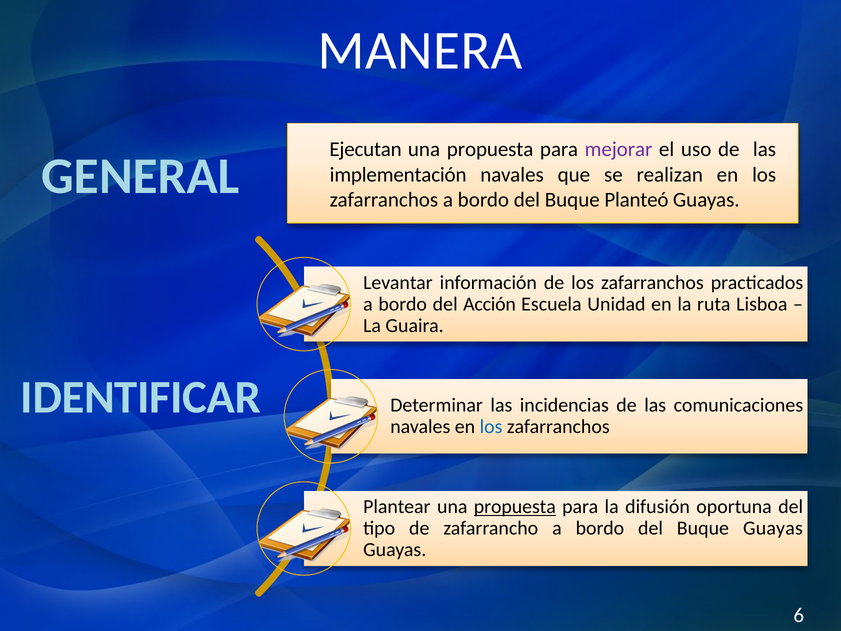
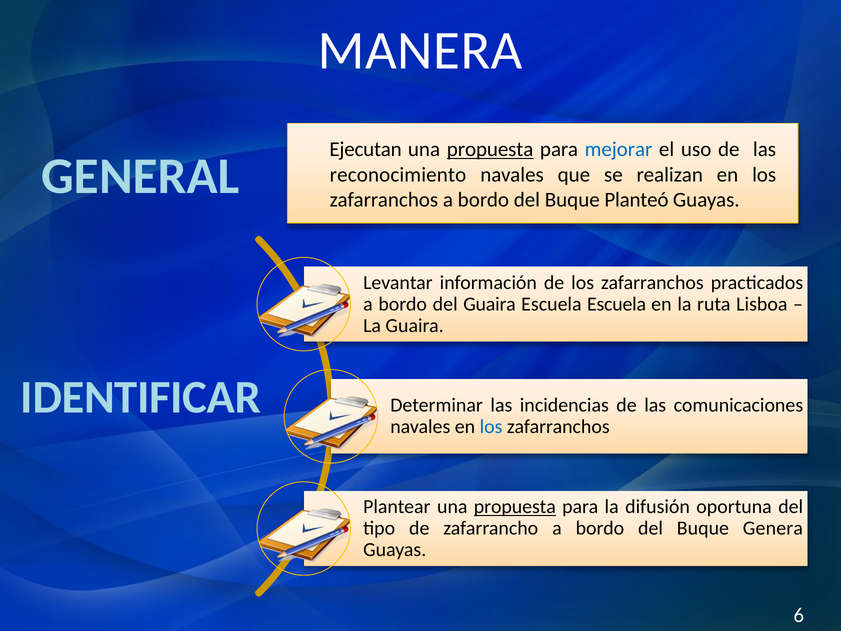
propuesta at (490, 149) underline: none -> present
mejorar colour: purple -> blue
implementación: implementación -> reconocimiento
del Acción: Acción -> Guaira
Escuela Unidad: Unidad -> Escuela
Buque Guayas: Guayas -> Genera
